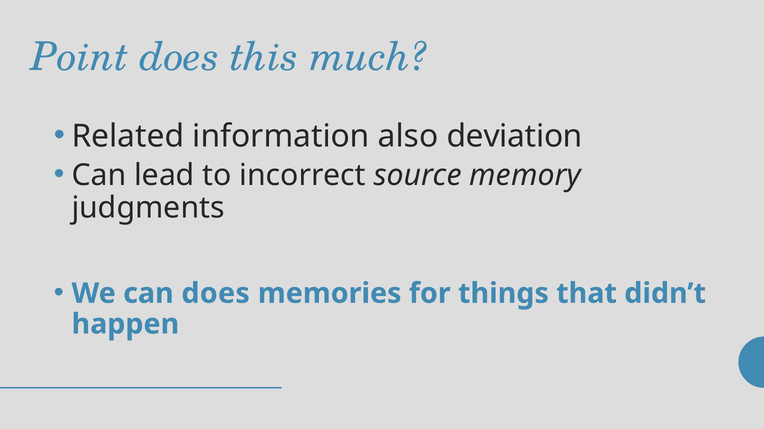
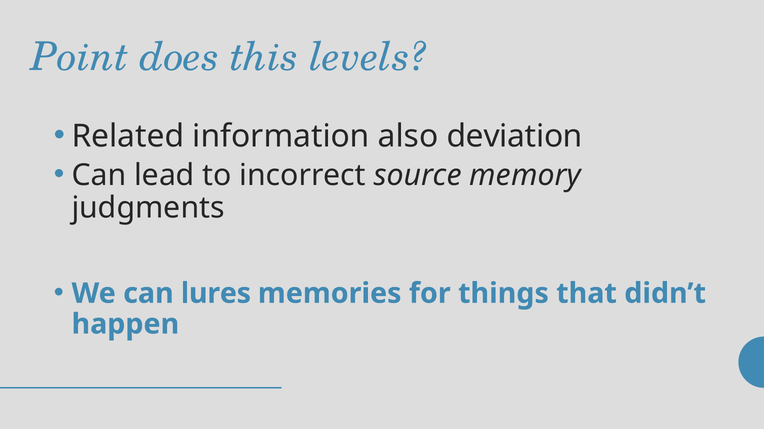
much: much -> levels
can does: does -> lures
